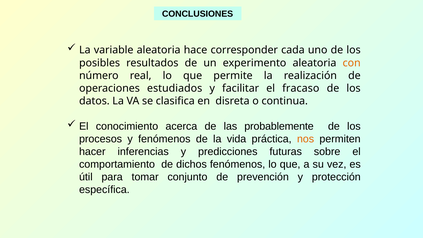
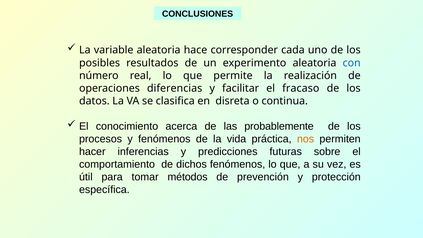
con colour: orange -> blue
estudiados: estudiados -> diferencias
conjunto: conjunto -> métodos
